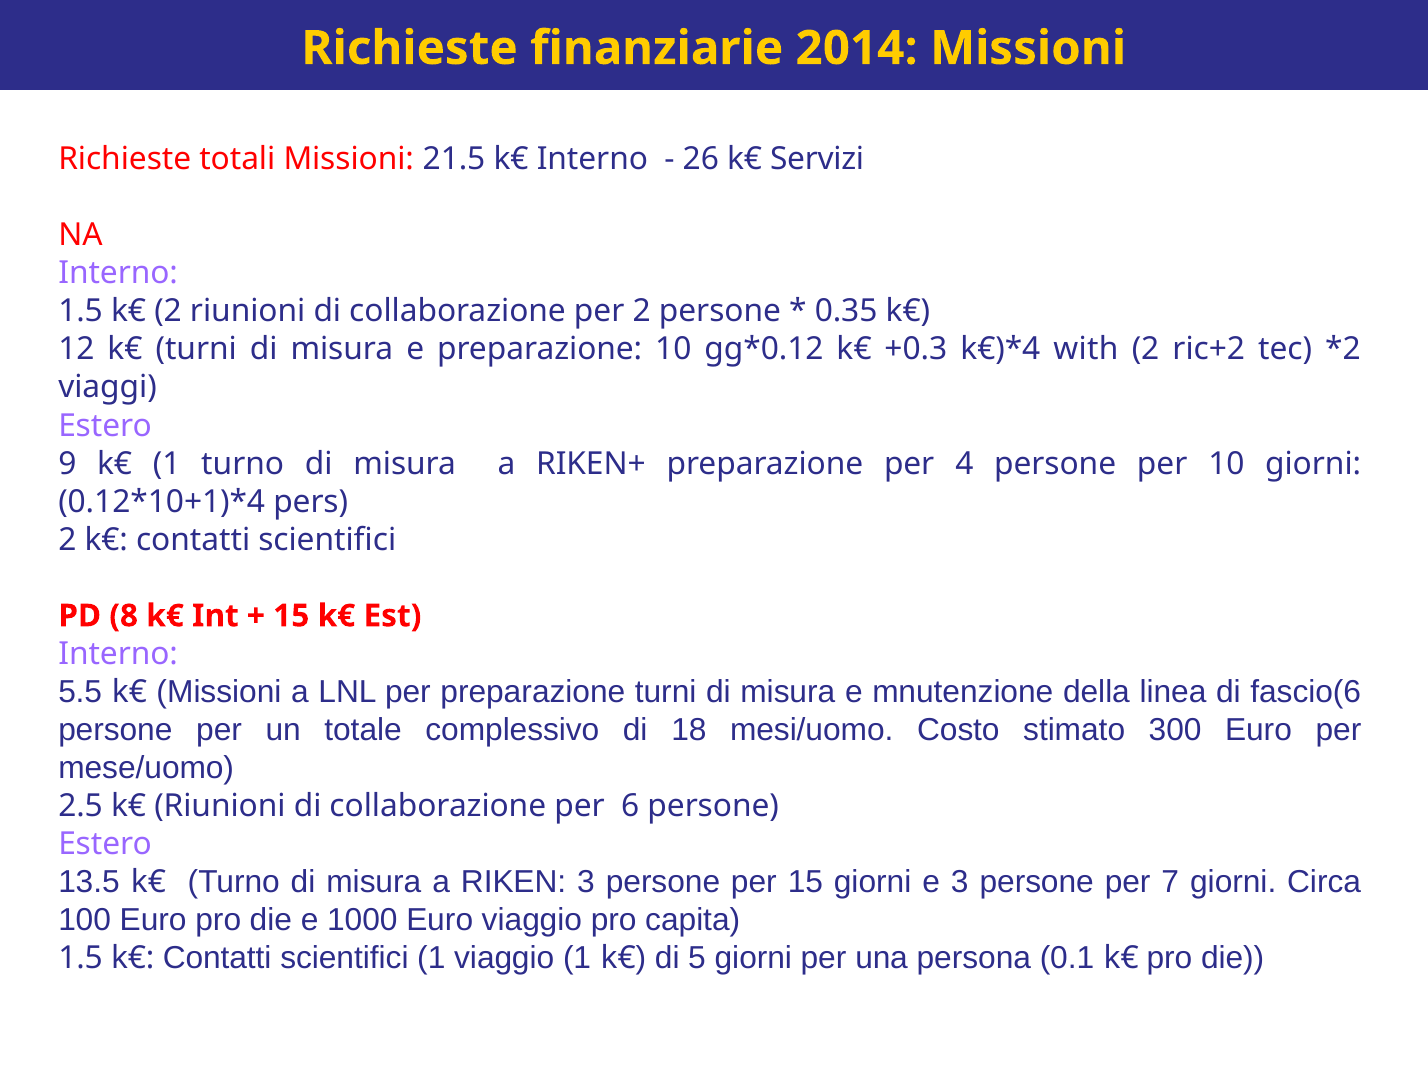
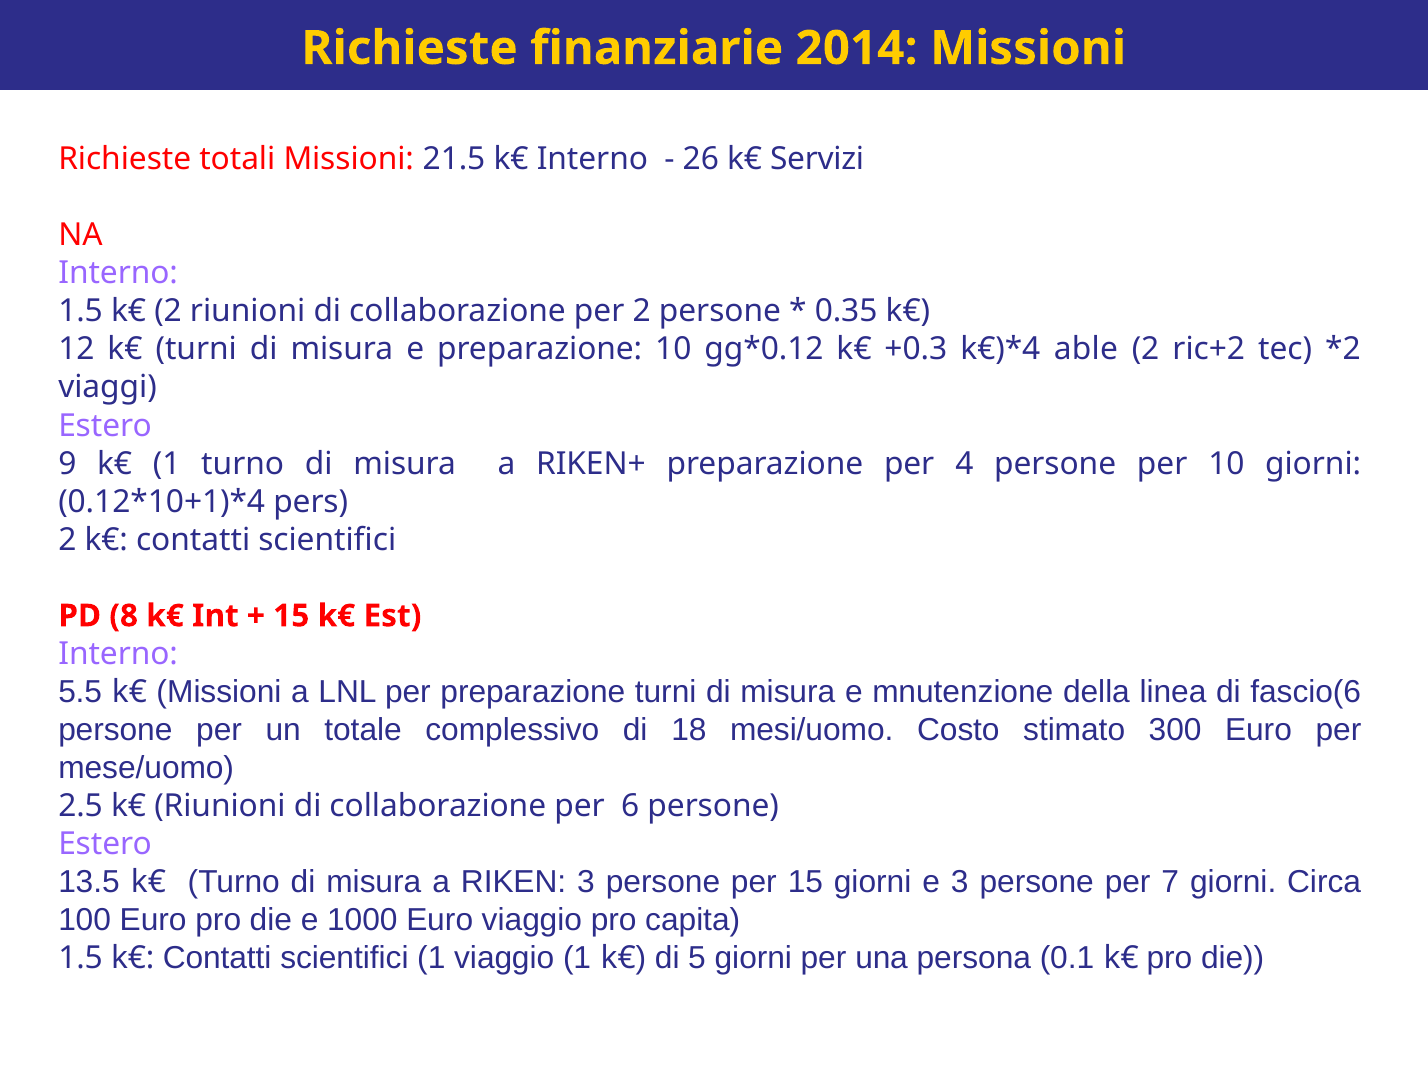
with: with -> able
